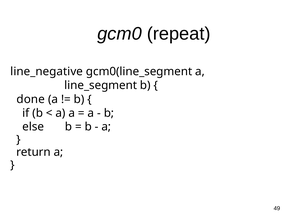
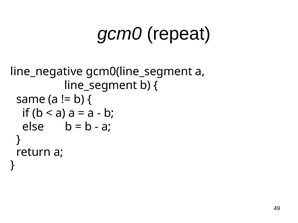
done: done -> same
